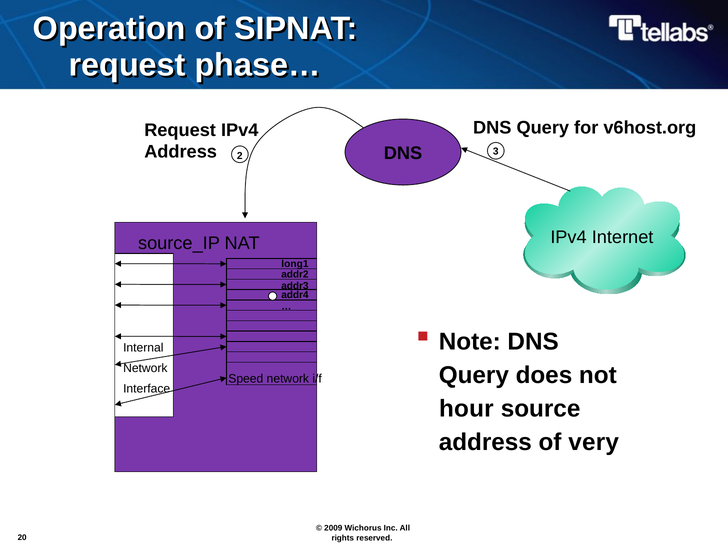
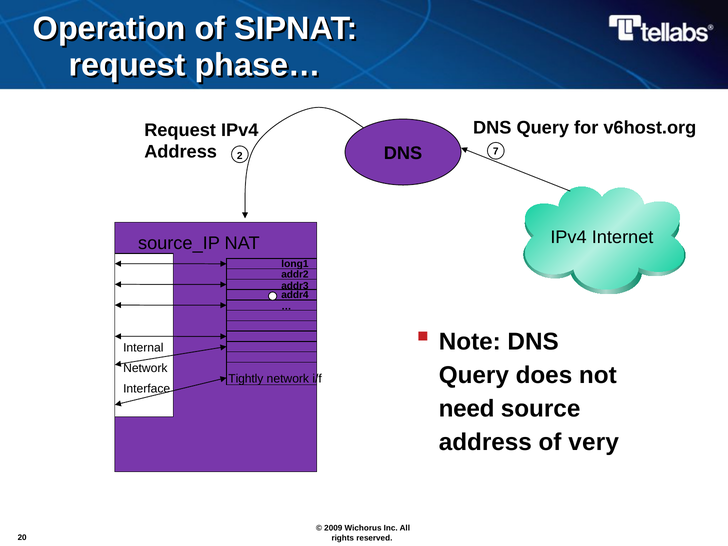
3: 3 -> 7
Speed: Speed -> Tightly
hour: hour -> need
